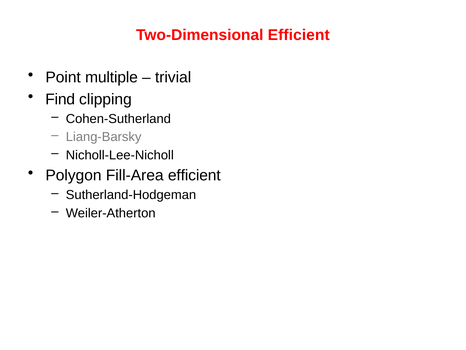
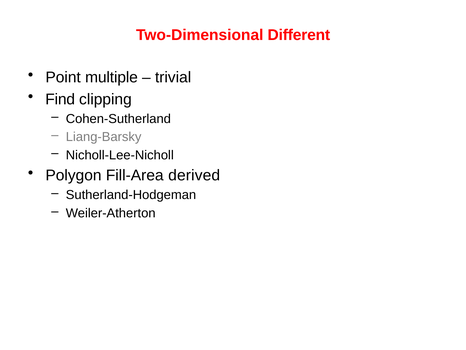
Two-Dimensional Efficient: Efficient -> Different
Fill-Area efficient: efficient -> derived
